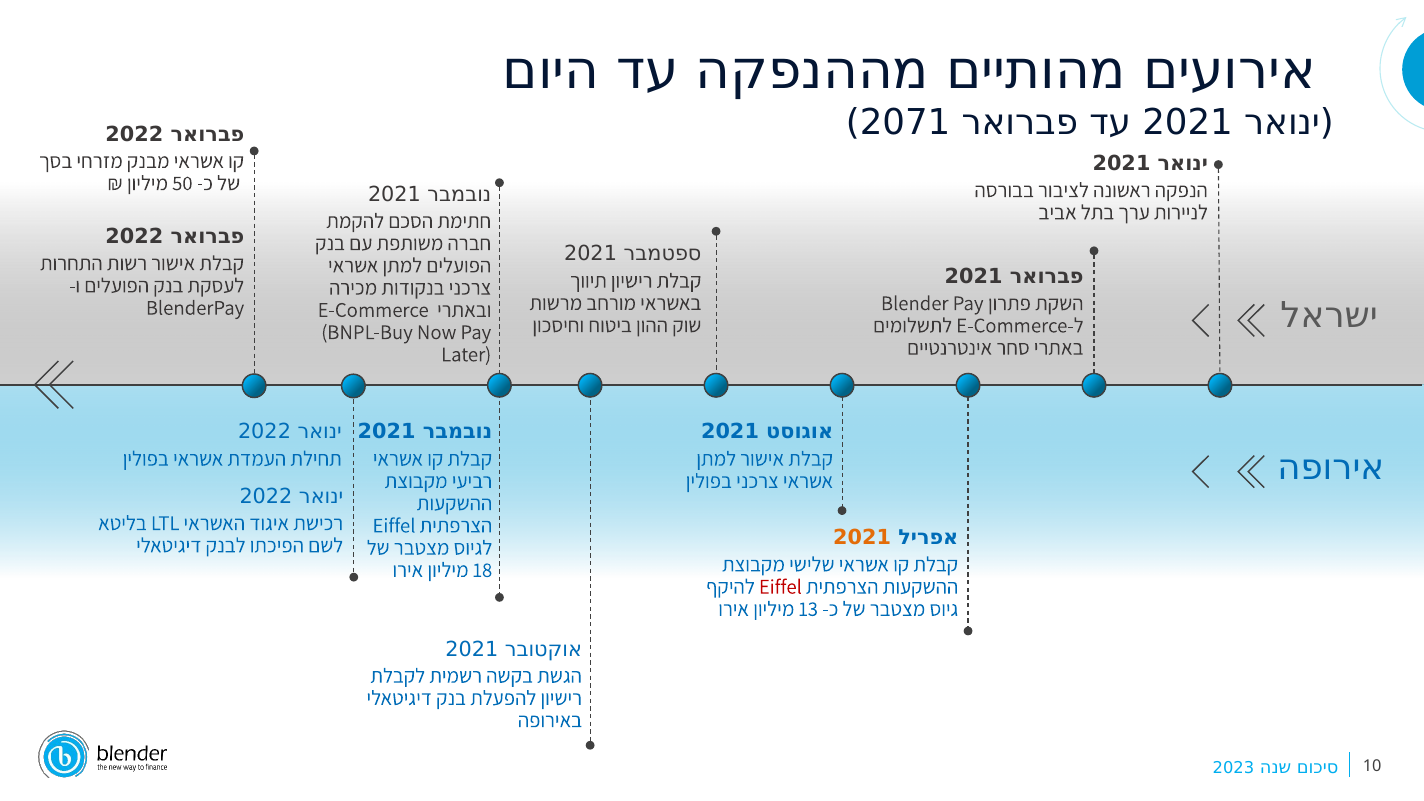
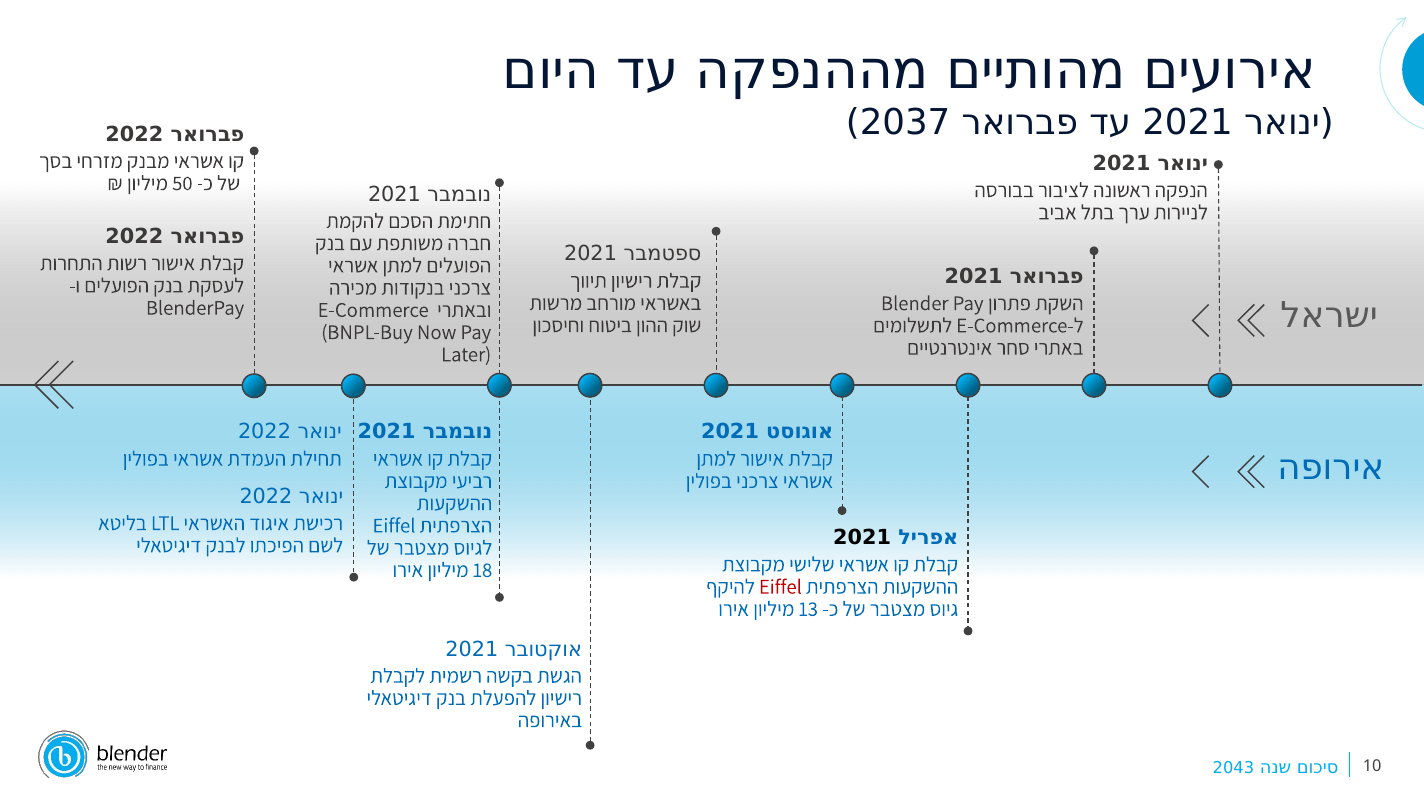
2071: 2071 -> 2037
2021 at (862, 538) colour: orange -> black
2023: 2023 -> 2043
